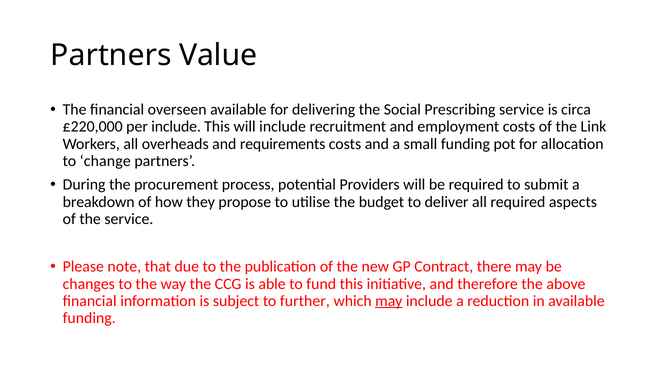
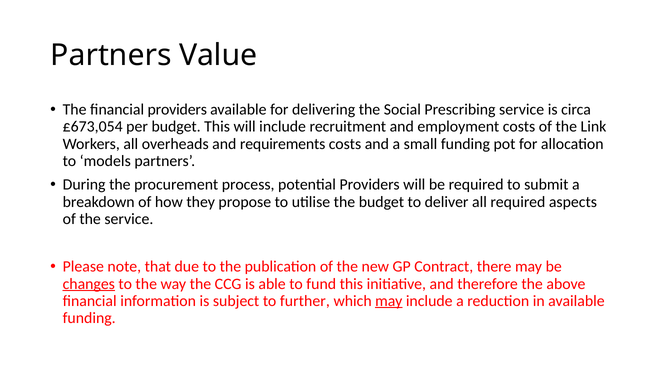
financial overseen: overseen -> providers
£220,000: £220,000 -> £673,054
per include: include -> budget
change: change -> models
changes underline: none -> present
